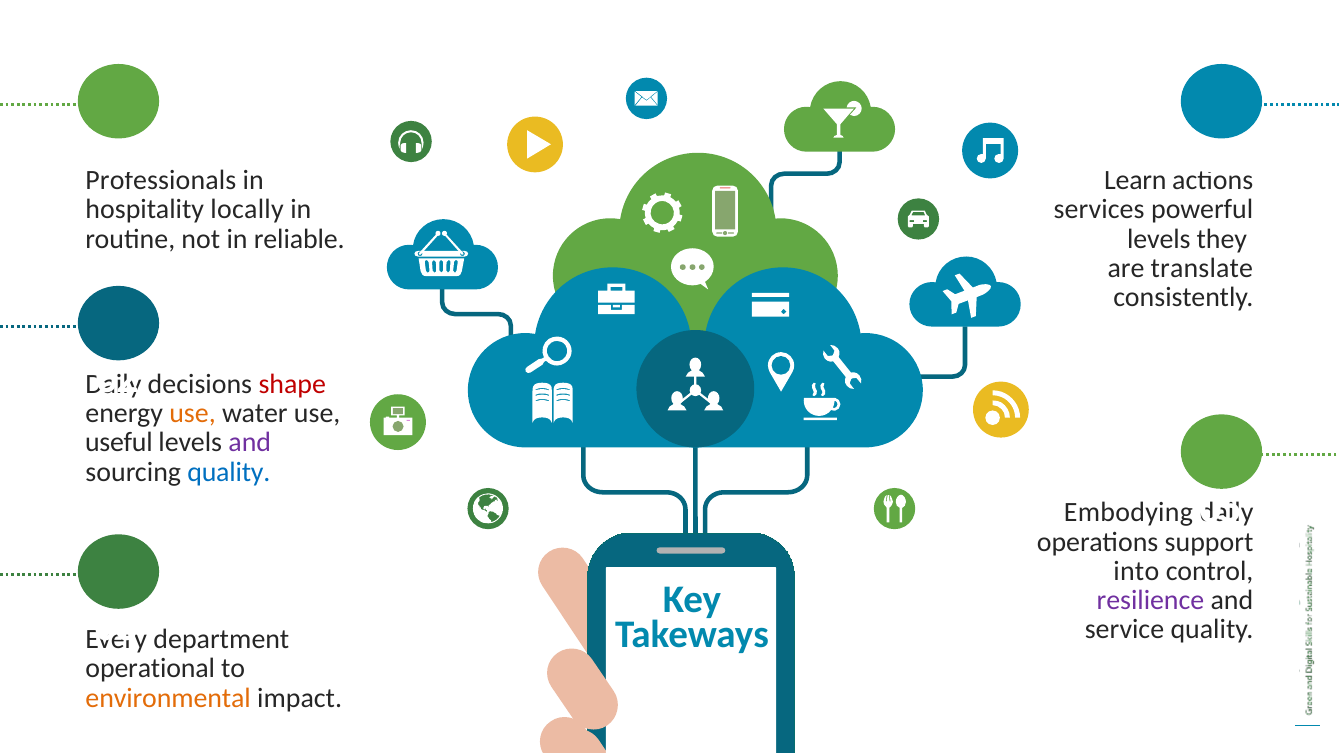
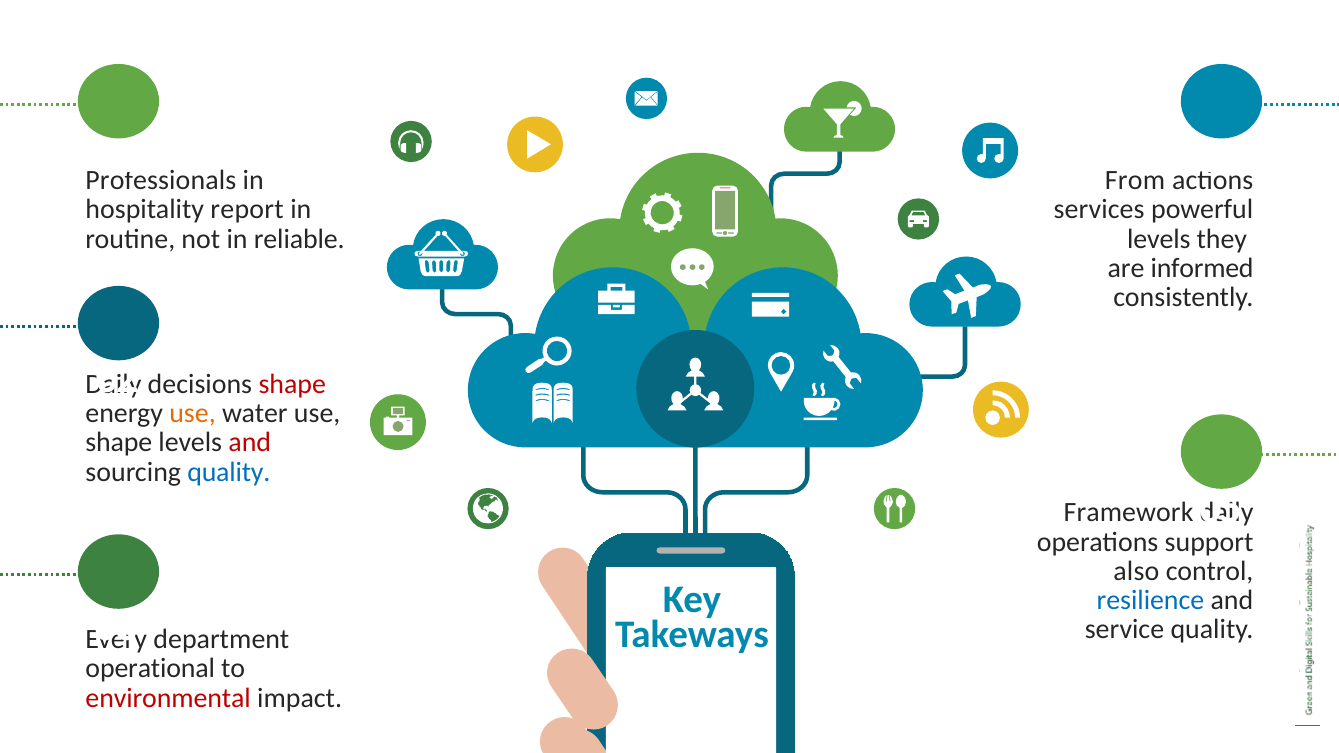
Learn: Learn -> From
locally: locally -> report
translate: translate -> informed
useful at (119, 443): useful -> shape
and at (250, 443) colour: purple -> red
Embodying: Embodying -> Framework
into: into -> also
resilience colour: purple -> blue
environmental colour: orange -> red
